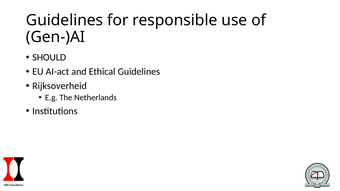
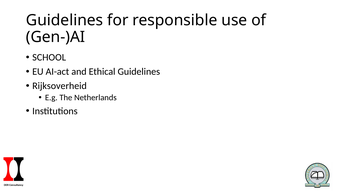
SHOULD: SHOULD -> SCHOOL
